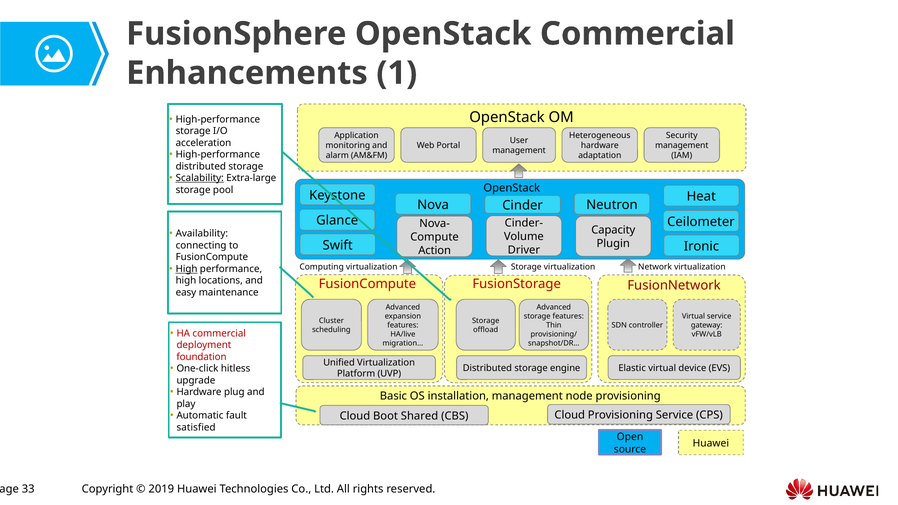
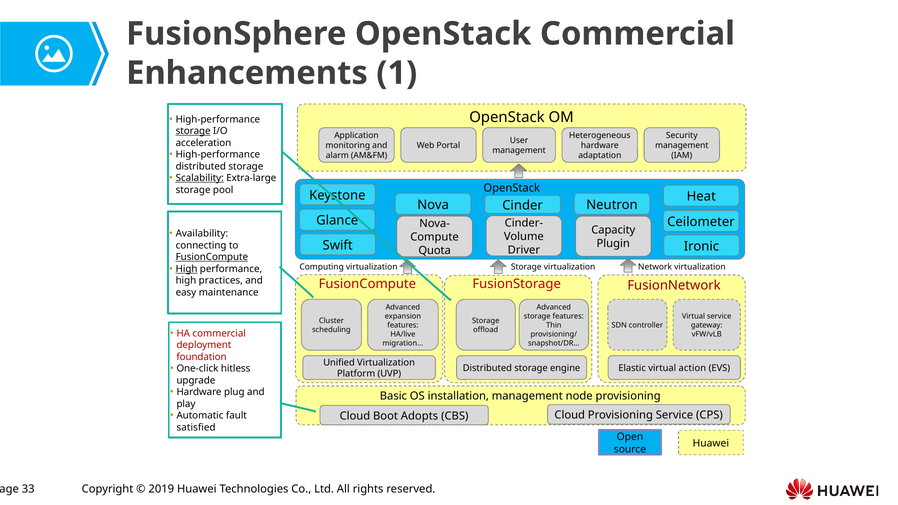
storage at (193, 131) underline: none -> present
Action: Action -> Quota
FusionCompute at (212, 257) underline: none -> present
locations: locations -> practices
device: device -> action
Shared: Shared -> Adopts
